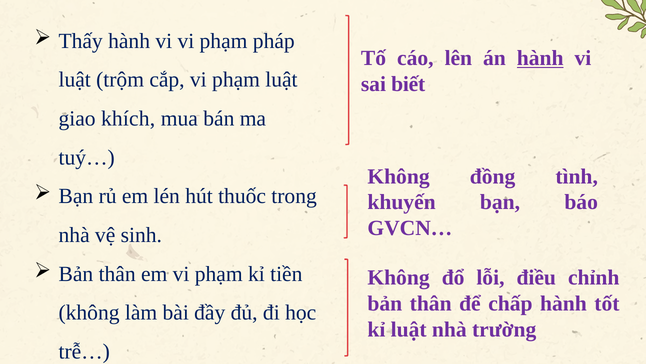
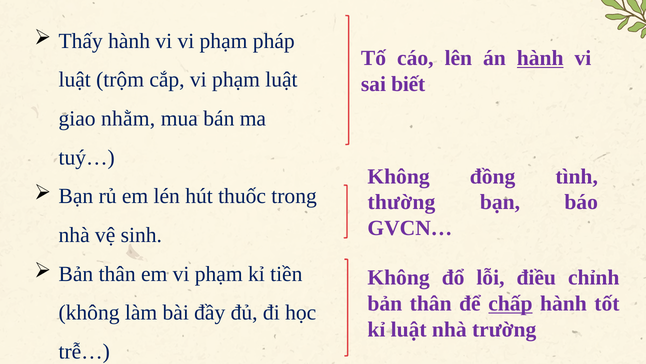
khích: khích -> nhằm
khuyến: khuyến -> thường
chấp underline: none -> present
